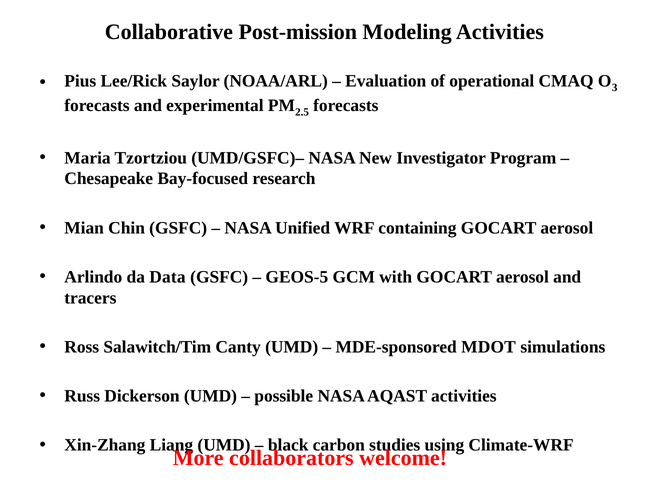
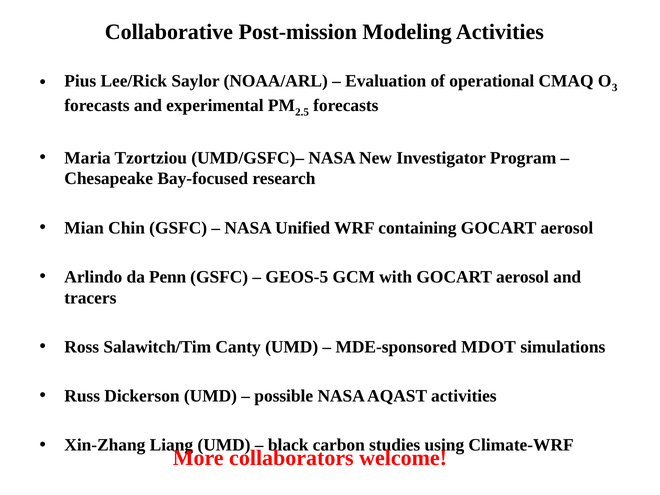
Data: Data -> Penn
